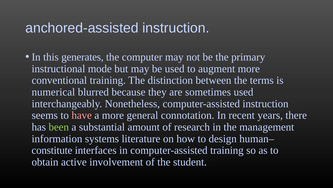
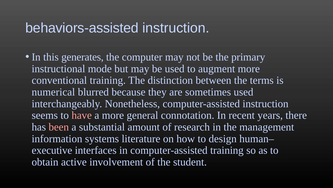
anchored-assisted: anchored-assisted -> behaviors-assisted
been colour: light green -> pink
constitute: constitute -> executive
